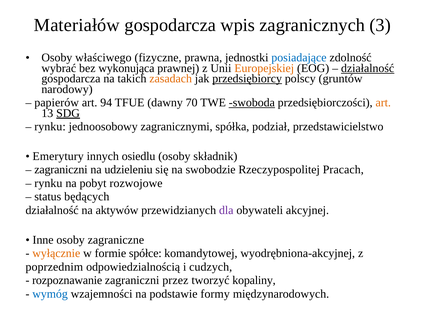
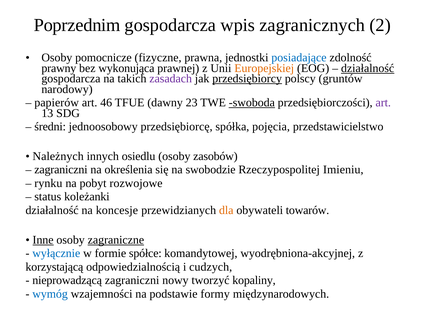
Materiałów: Materiałów -> Poprzednim
3: 3 -> 2
właściwego: właściwego -> pomocnicze
wybrać: wybrać -> prawny
zasadach colour: orange -> purple
94: 94 -> 46
70: 70 -> 23
art at (383, 103) colour: orange -> purple
SDG underline: present -> none
rynku at (50, 126): rynku -> średni
zagranicznymi: zagranicznymi -> przedsiębiorcę
podział: podział -> pojęcia
Emerytury: Emerytury -> Należnych
składnik: składnik -> zasobów
udzieleniu: udzieleniu -> określenia
Pracach: Pracach -> Imieniu
będących: będących -> koleżanki
aktywów: aktywów -> koncesje
dla colour: purple -> orange
akcyjnej: akcyjnej -> towarów
Inne underline: none -> present
zagraniczne underline: none -> present
wyłącznie colour: orange -> blue
poprzednim: poprzednim -> korzystającą
rozpoznawanie: rozpoznawanie -> nieprowadzącą
przez: przez -> nowy
